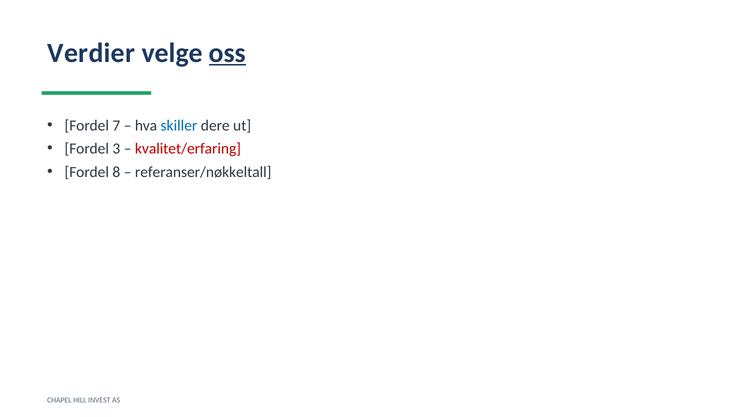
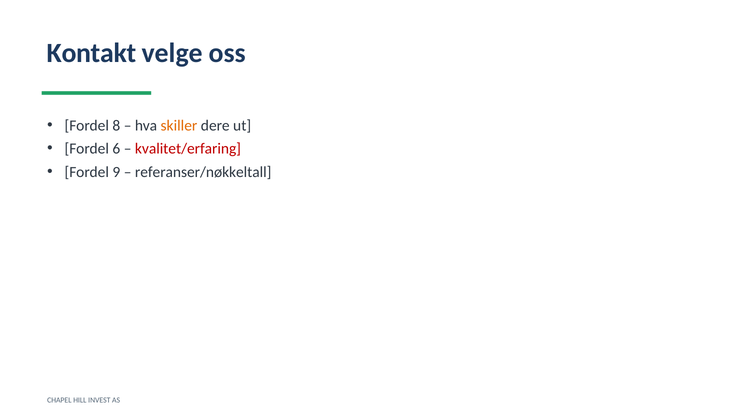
Verdier: Verdier -> Kontakt
oss underline: present -> none
7: 7 -> 8
skiller colour: blue -> orange
3: 3 -> 6
8: 8 -> 9
